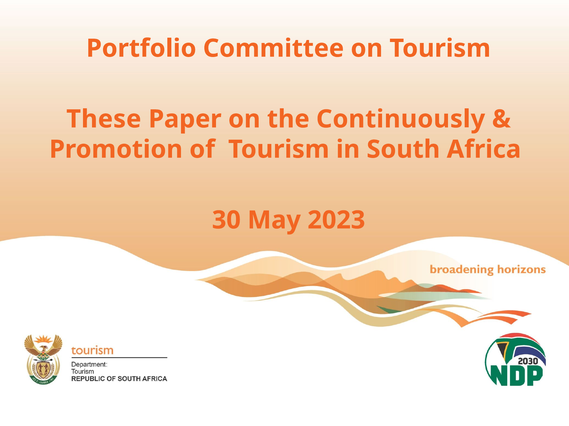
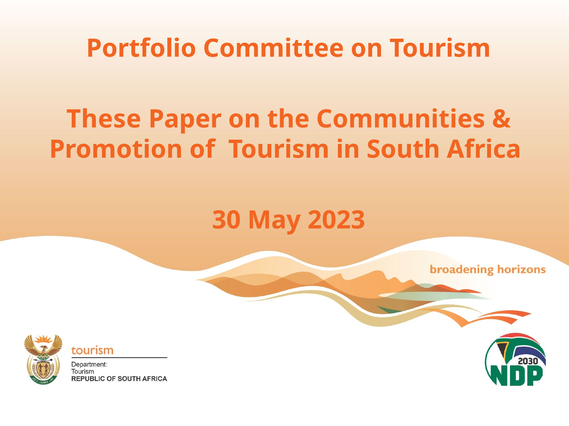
Continuously: Continuously -> Communities
